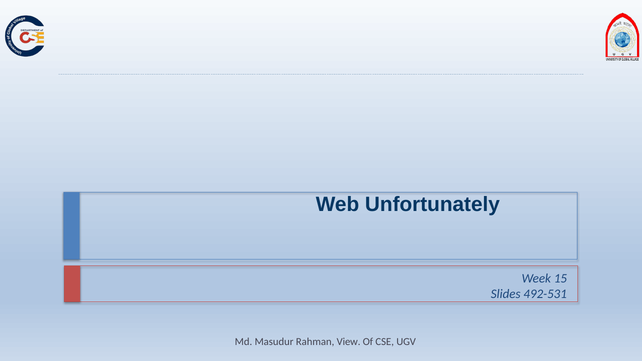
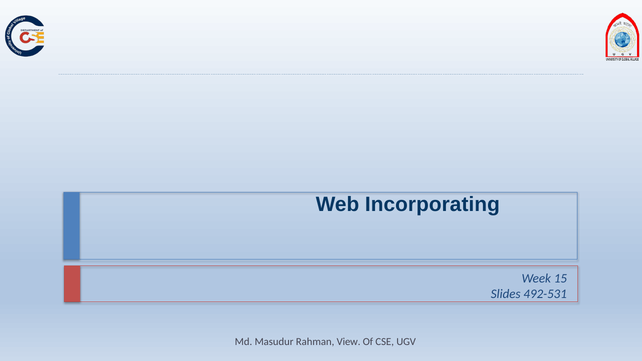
Unfortunately: Unfortunately -> Incorporating
